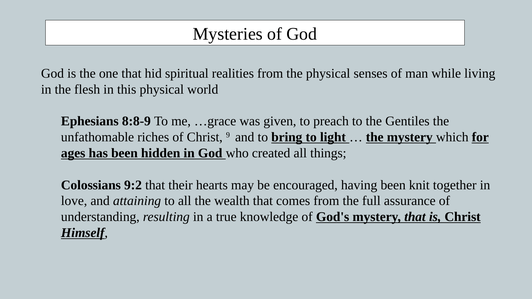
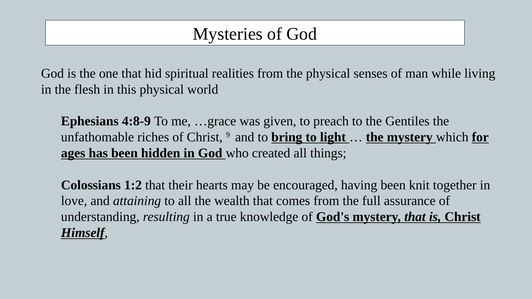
8:8-9: 8:8-9 -> 4:8-9
9:2: 9:2 -> 1:2
